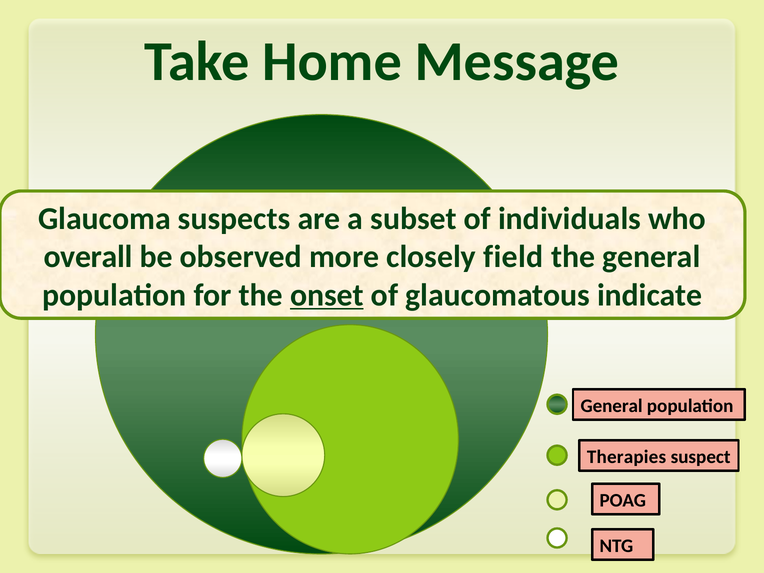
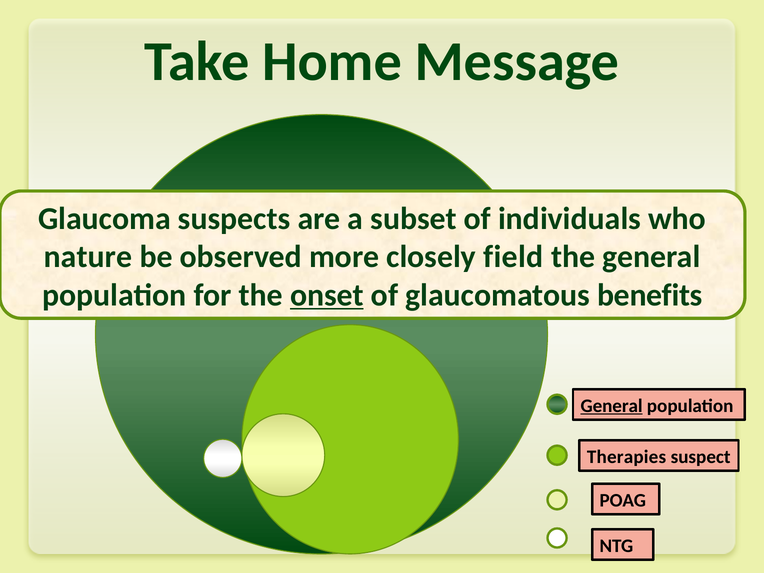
overall: overall -> nature
indicate: indicate -> benefits
General at (612, 406) underline: none -> present
